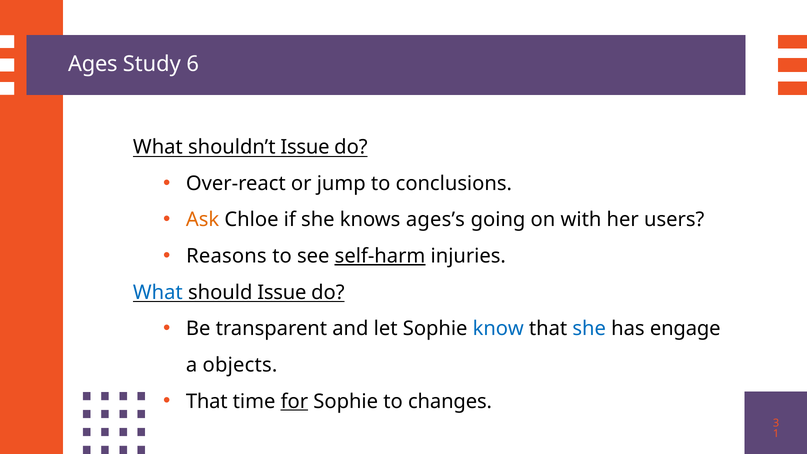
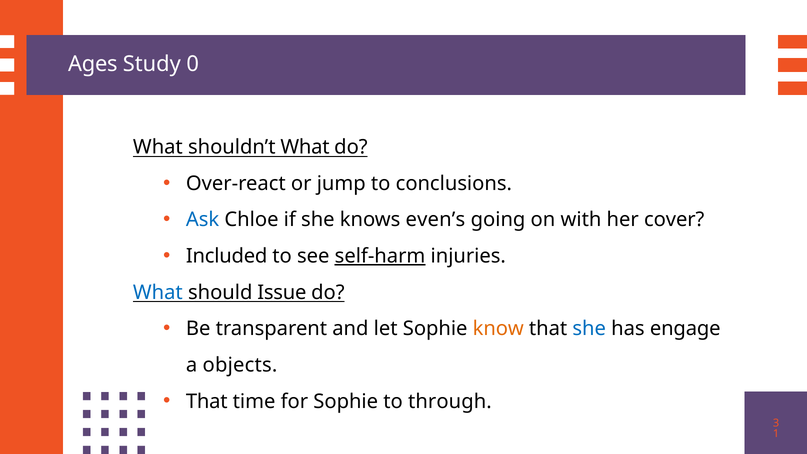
6: 6 -> 0
shouldn’t Issue: Issue -> What
Ask colour: orange -> blue
ages’s: ages’s -> even’s
users: users -> cover
Reasons: Reasons -> Included
know colour: blue -> orange
for underline: present -> none
changes: changes -> through
